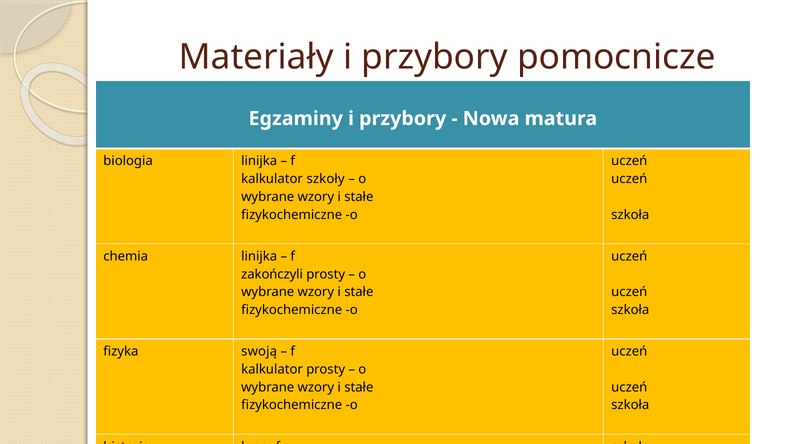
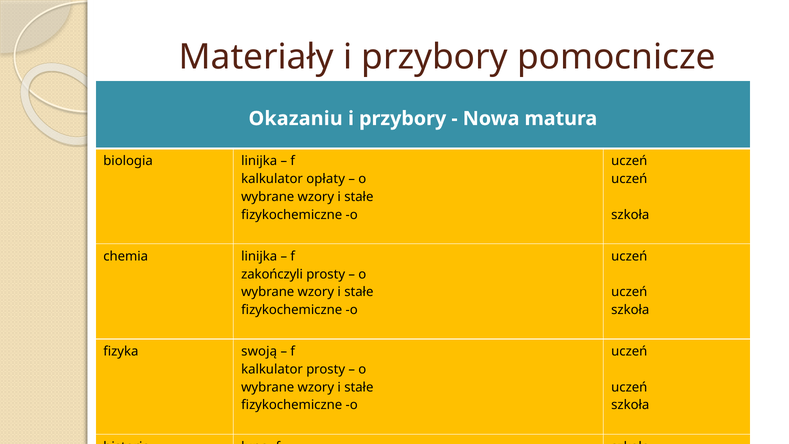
Egzaminy: Egzaminy -> Okazaniu
szkoły: szkoły -> opłaty
